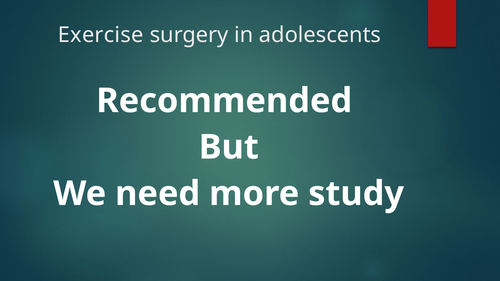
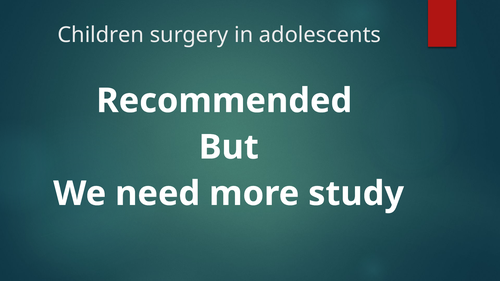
Exercise: Exercise -> Children
